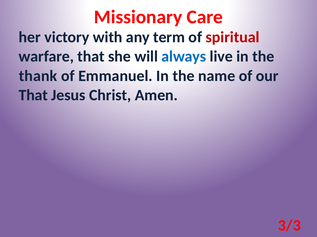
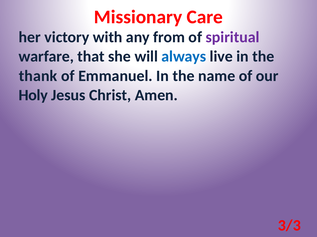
term: term -> from
spiritual colour: red -> purple
That at (33, 95): That -> Holy
